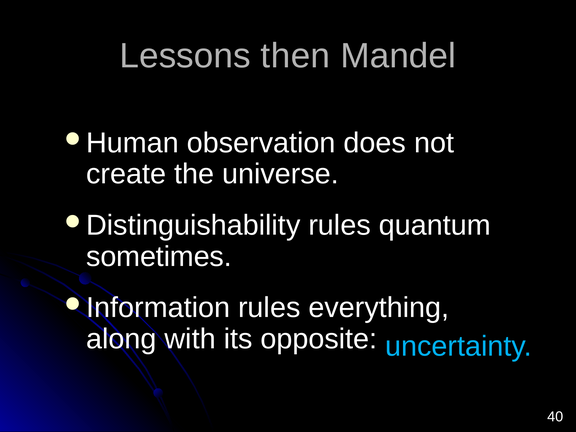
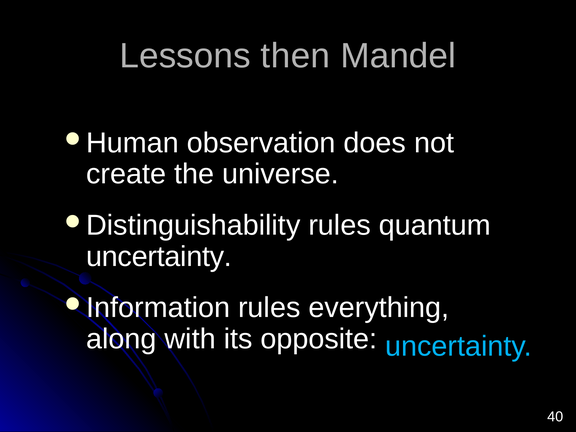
sometimes at (159, 257): sometimes -> uncertainty
